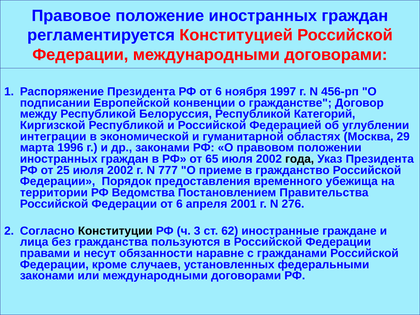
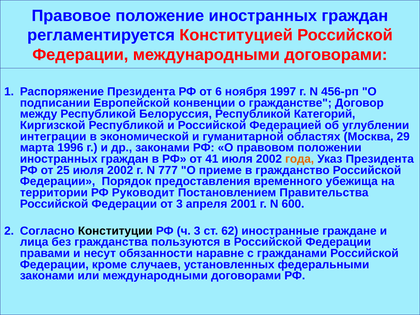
65: 65 -> 41
года colour: black -> orange
Ведомства: Ведомства -> Руководит
Федерации от 6: 6 -> 3
276: 276 -> 600
